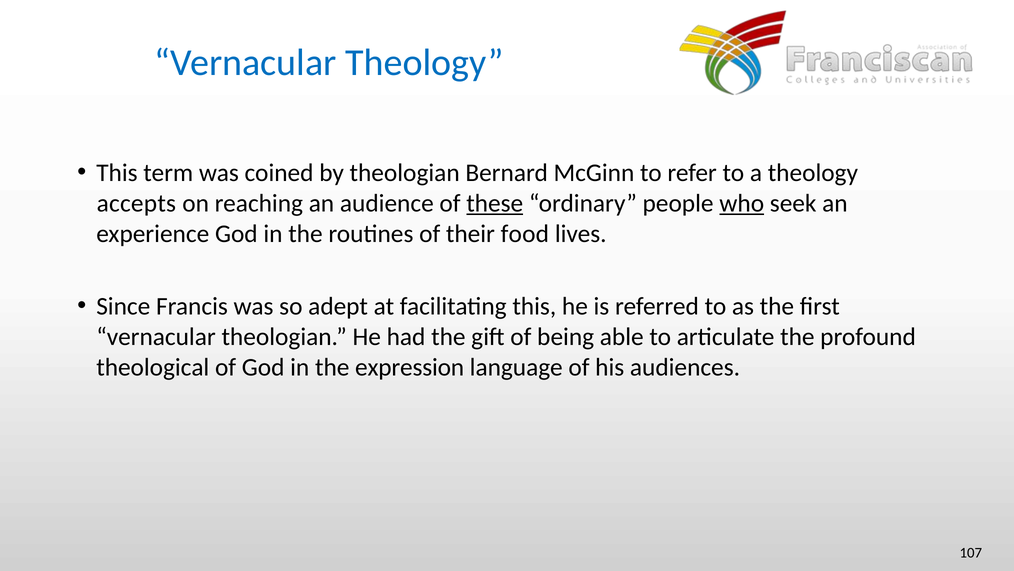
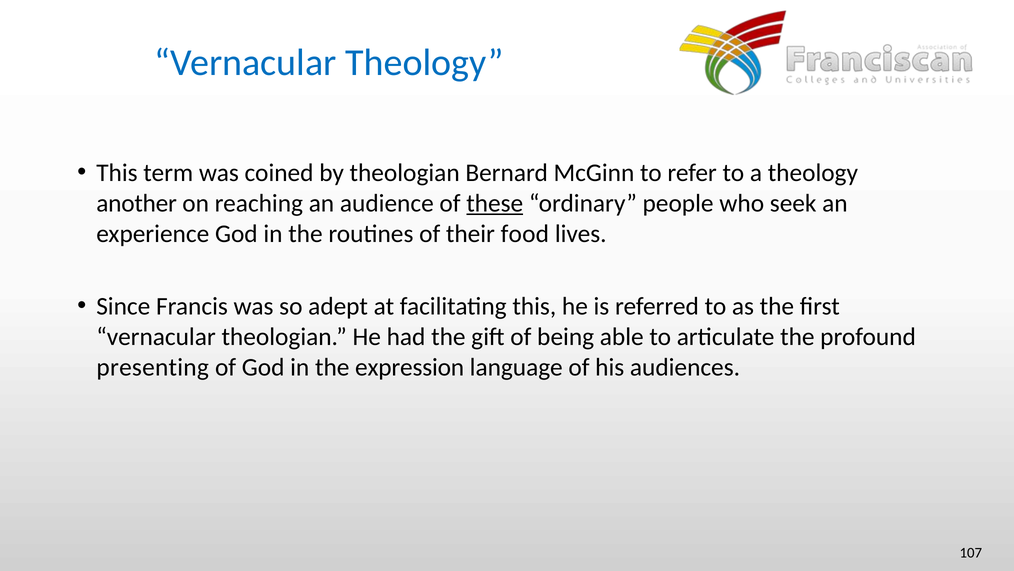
accepts: accepts -> another
who underline: present -> none
theological: theological -> presenting
